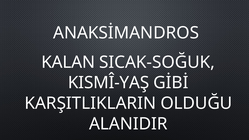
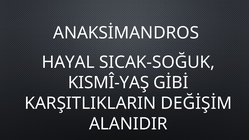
KALAN: KALAN -> HAYAL
OLDUĞU: OLDUĞU -> DEĞİŞİM
